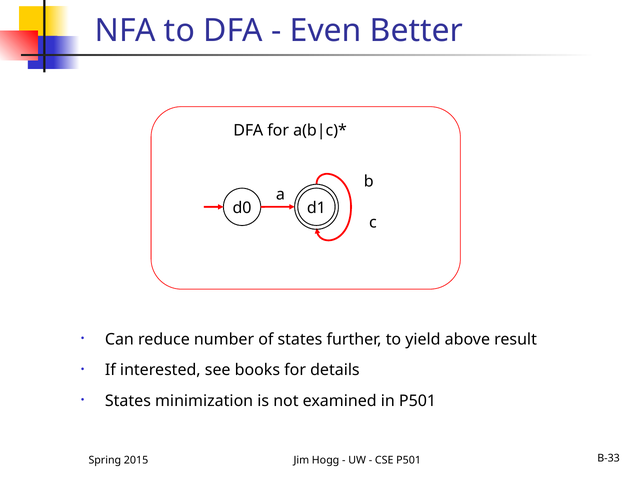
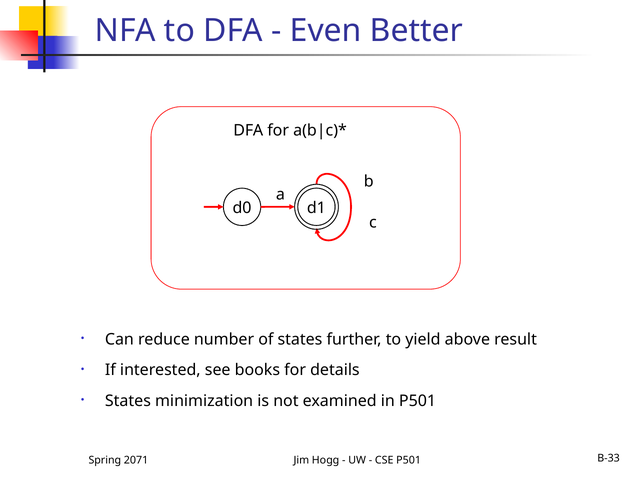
2015: 2015 -> 2071
